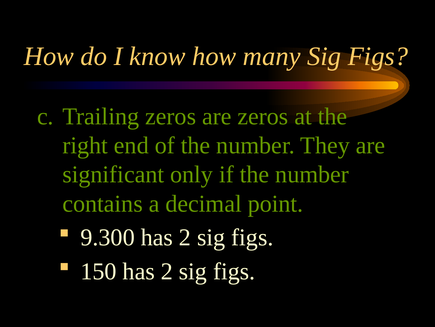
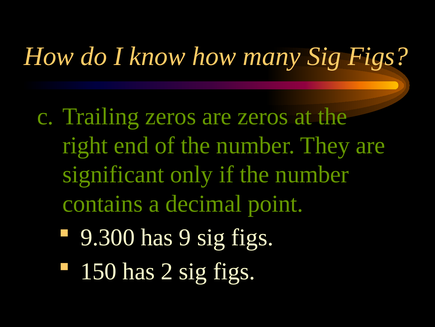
9.300 has 2: 2 -> 9
